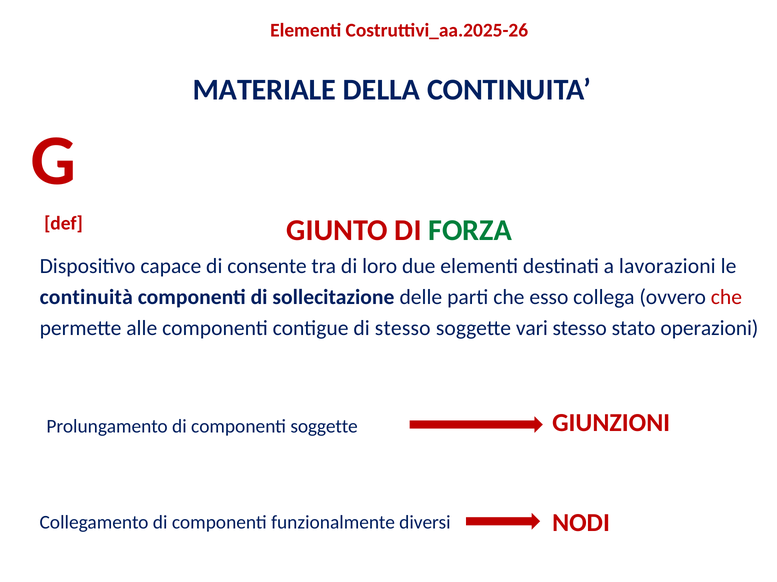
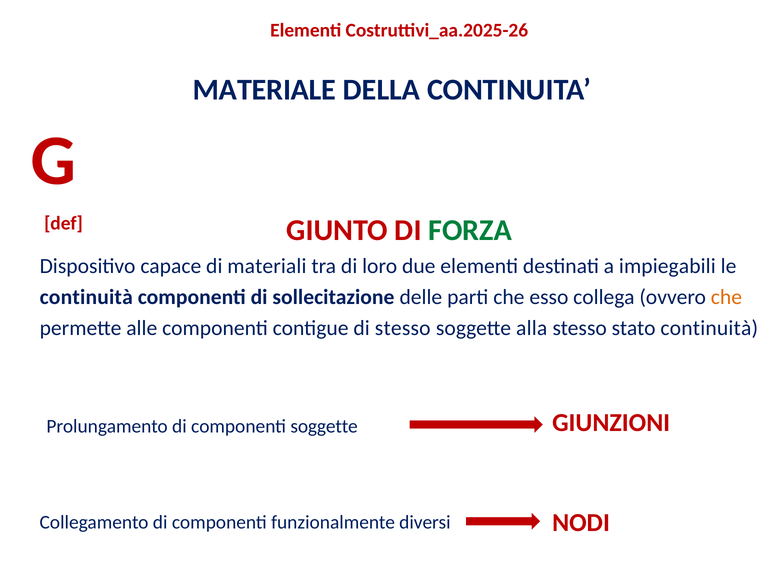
consente: consente -> materiali
lavorazioni: lavorazioni -> impiegabili
che at (726, 298) colour: red -> orange
vari: vari -> alla
stato operazioni: operazioni -> continuità
